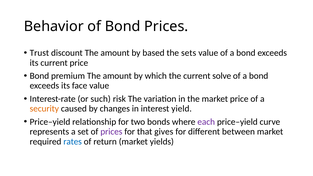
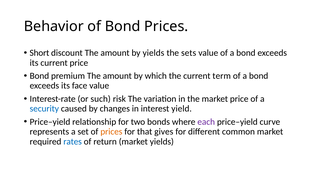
Trust: Trust -> Short
by based: based -> yields
solve: solve -> term
security colour: orange -> blue
prices at (111, 132) colour: purple -> orange
between: between -> common
